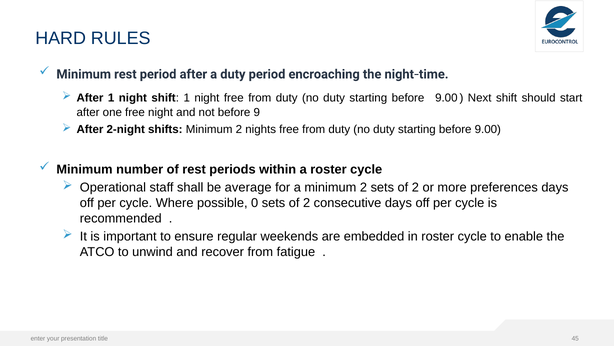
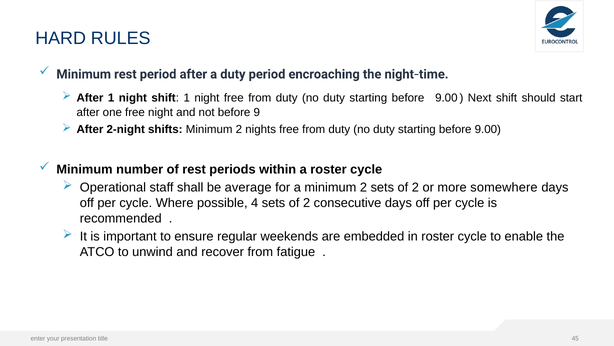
preferences: preferences -> somewhere
0: 0 -> 4
